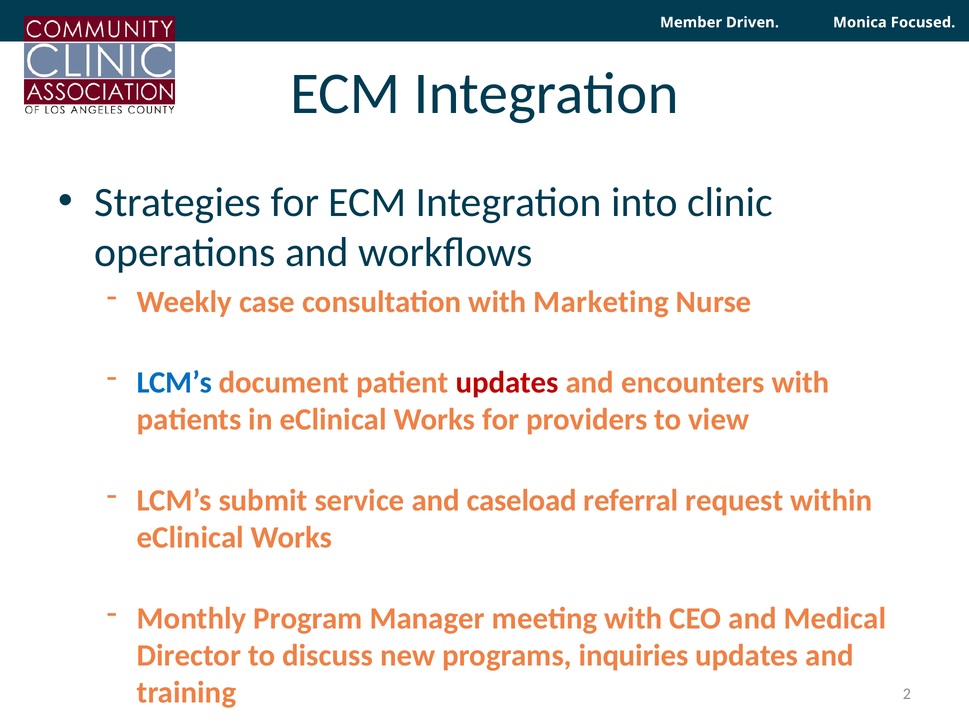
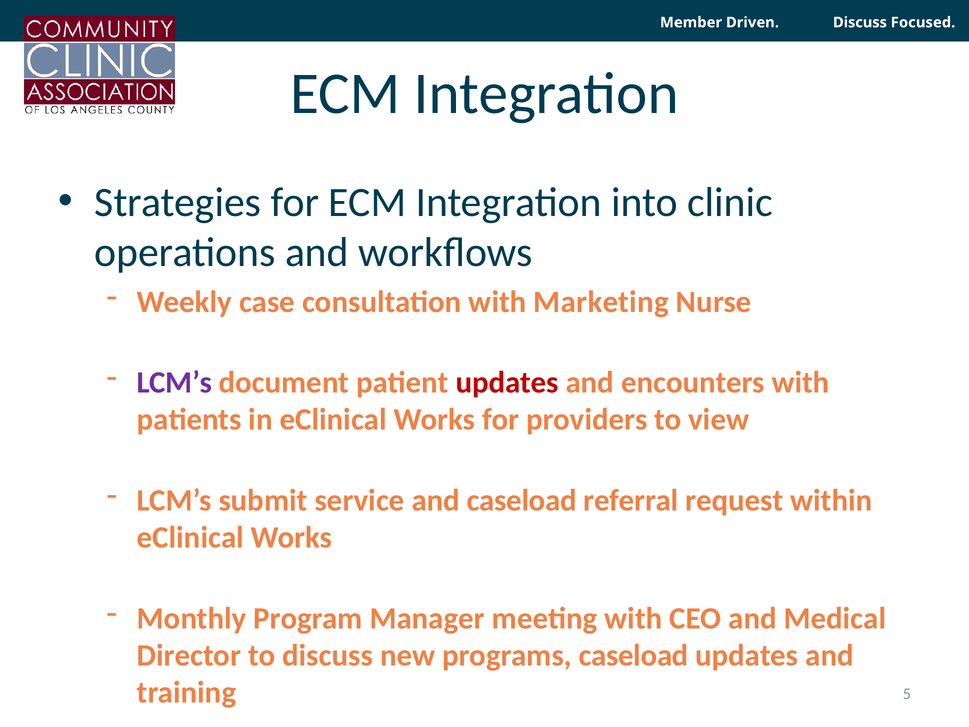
Monica at (860, 22): Monica -> Discuss
LCM’s at (174, 382) colour: blue -> purple
programs inquiries: inquiries -> caseload
2: 2 -> 5
